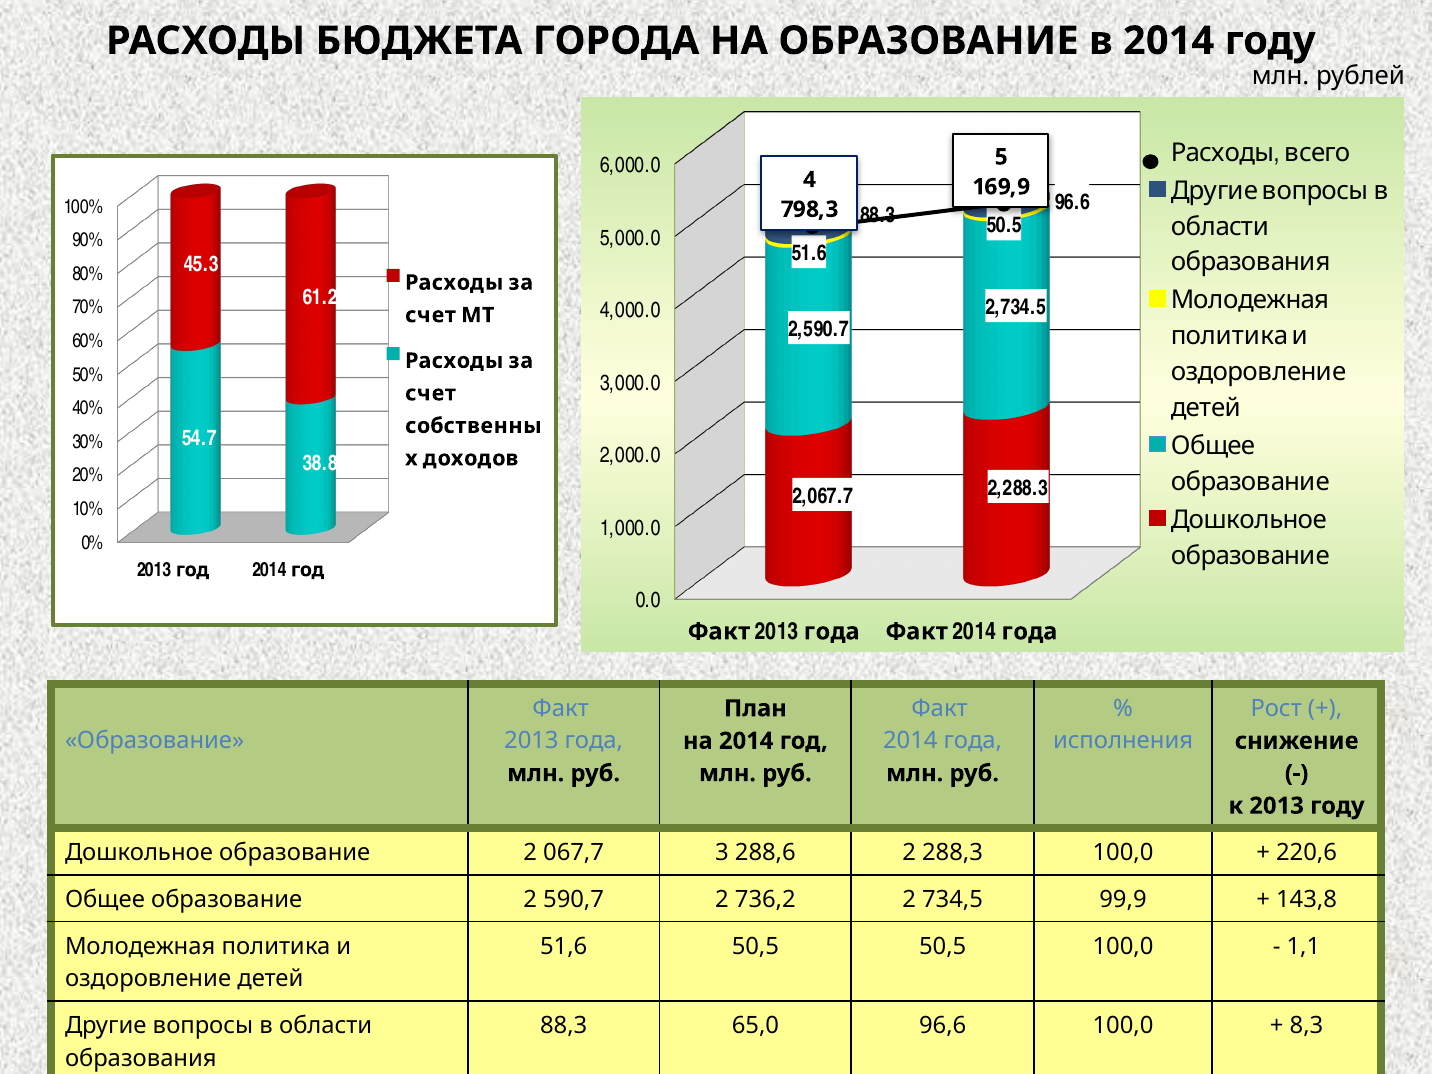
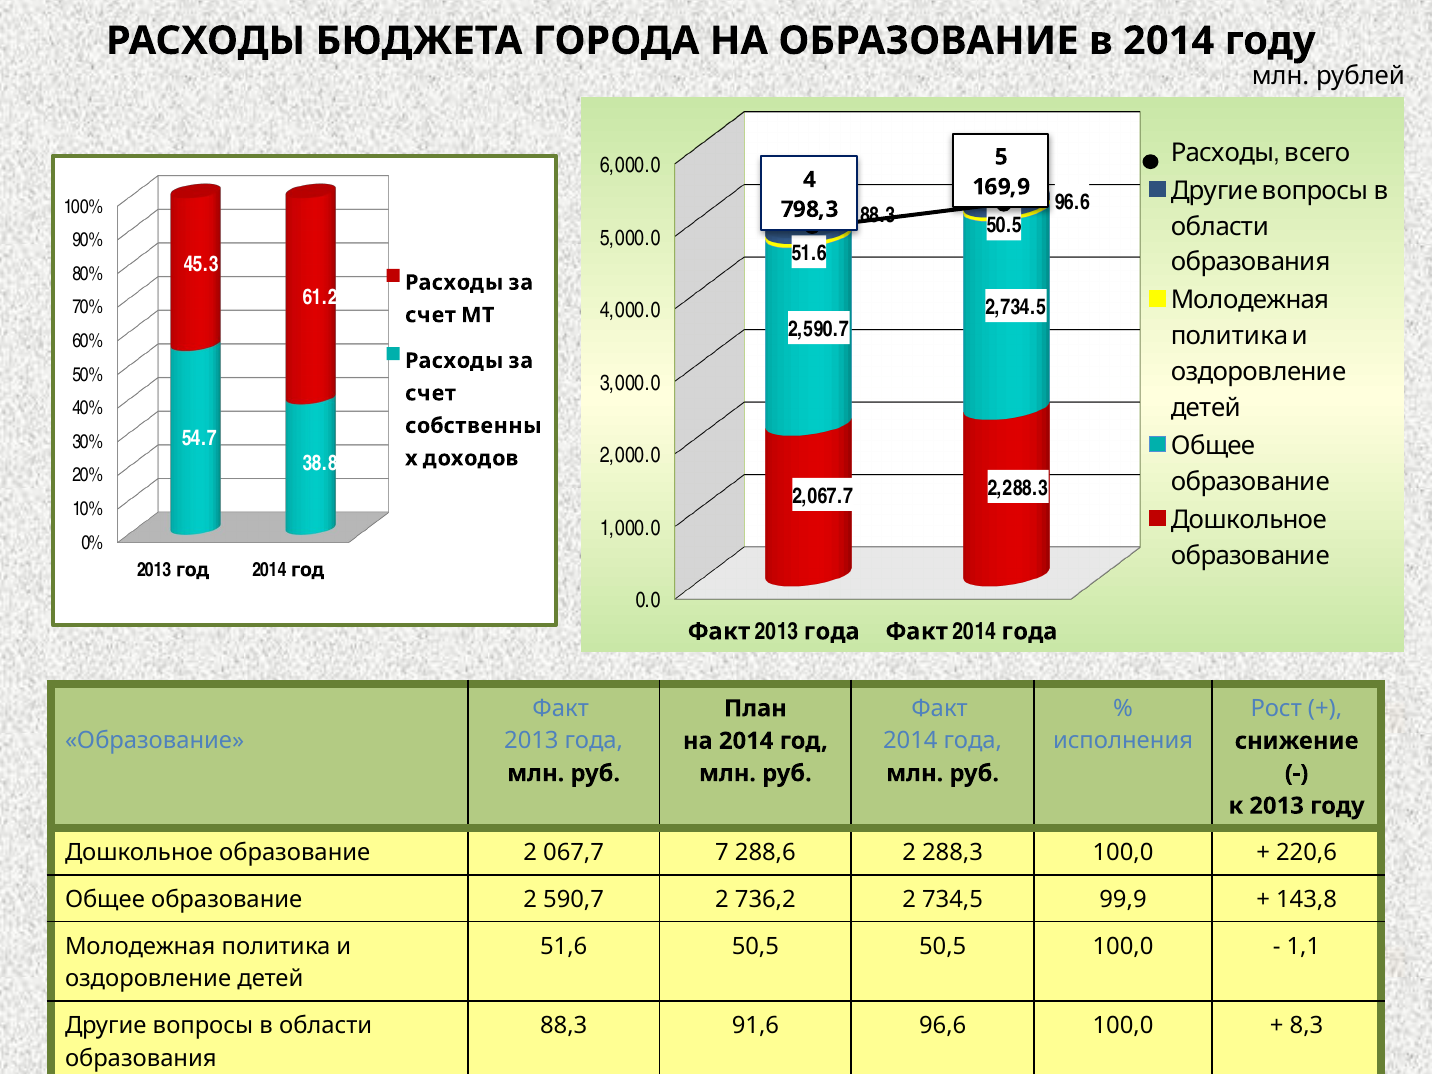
3: 3 -> 7
65,0: 65,0 -> 91,6
